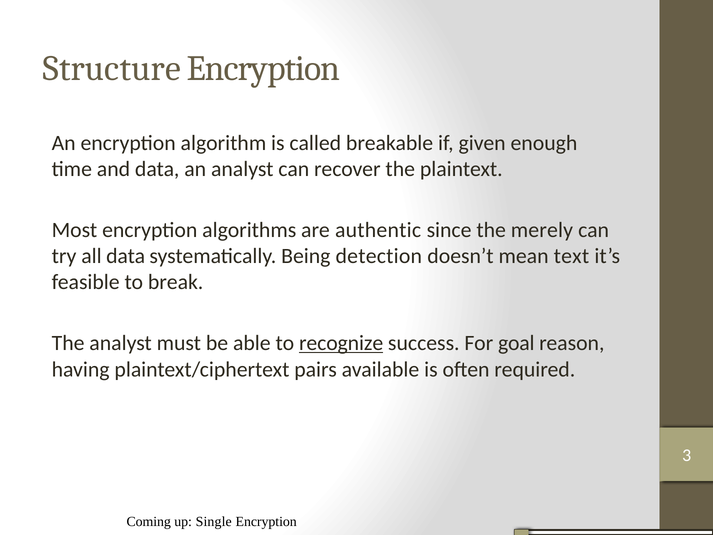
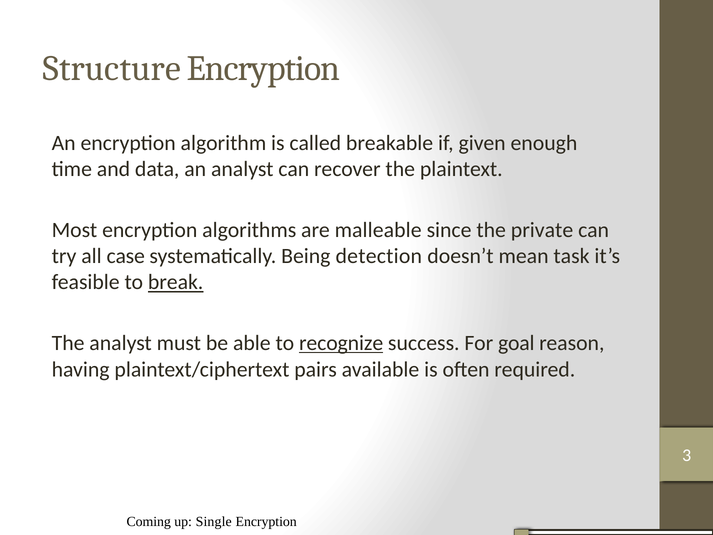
authentic: authentic -> malleable
merely: merely -> private
all data: data -> case
text: text -> task
break underline: none -> present
